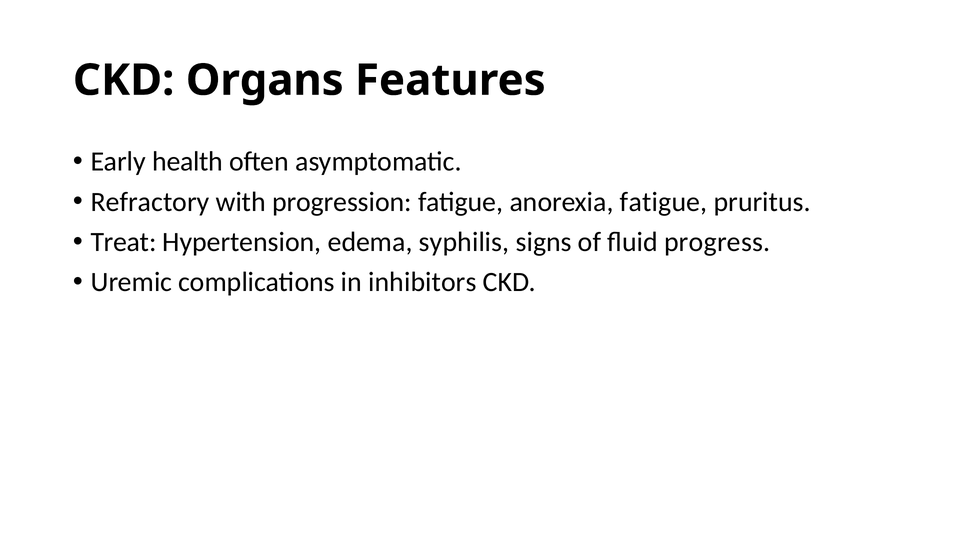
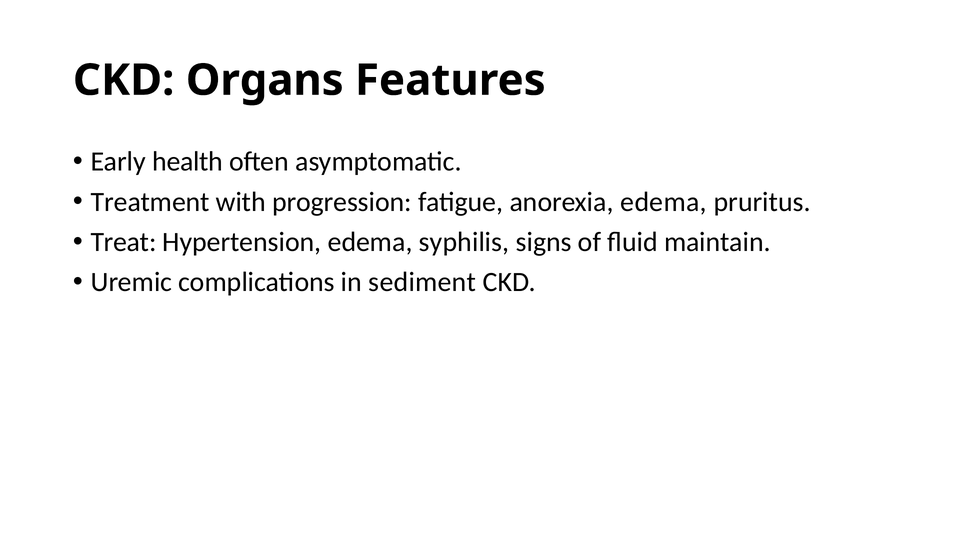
Refractory: Refractory -> Treatment
anorexia fatigue: fatigue -> edema
progress: progress -> maintain
inhibitors: inhibitors -> sediment
